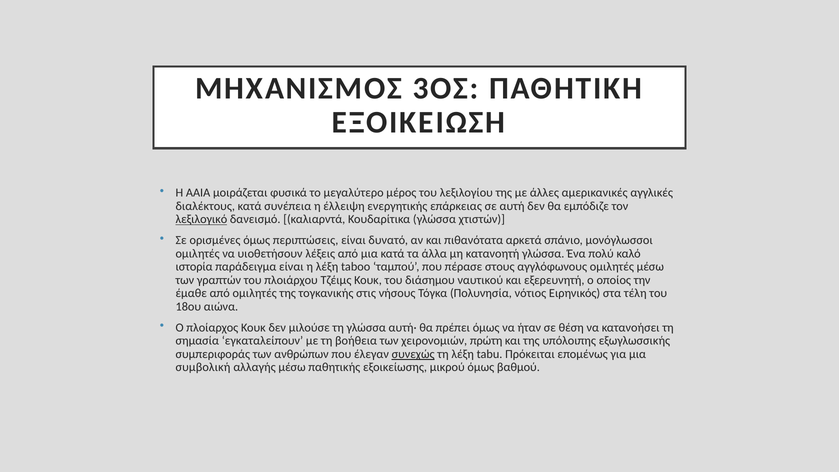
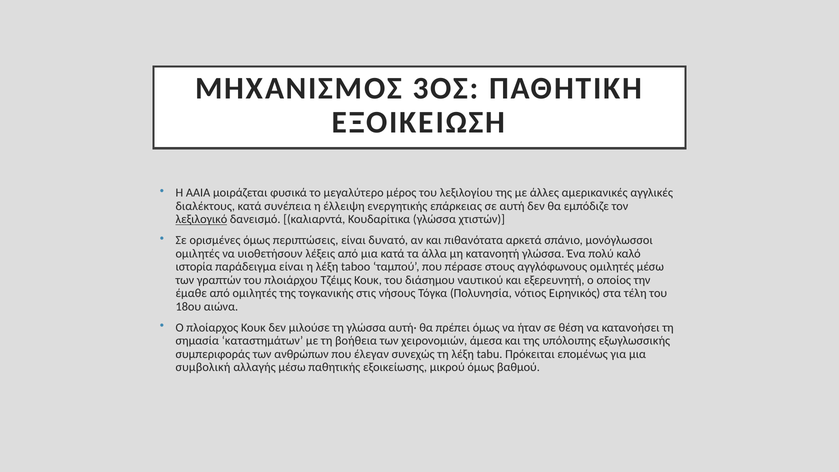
εγκαταλείπουν: εγκαταλείπουν -> καταστημάτων
πρώτη: πρώτη -> άμεσα
συνεχώς underline: present -> none
